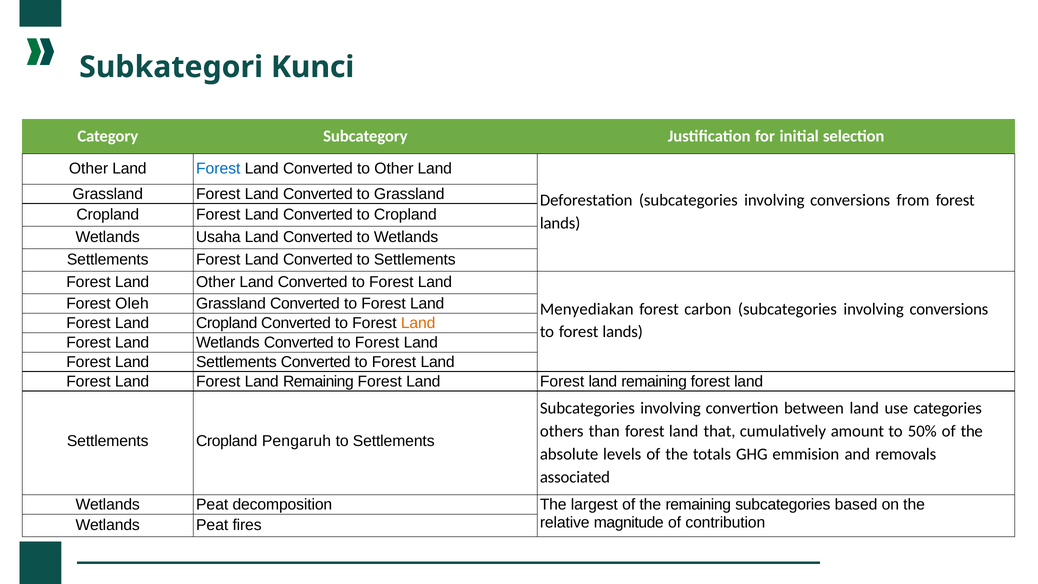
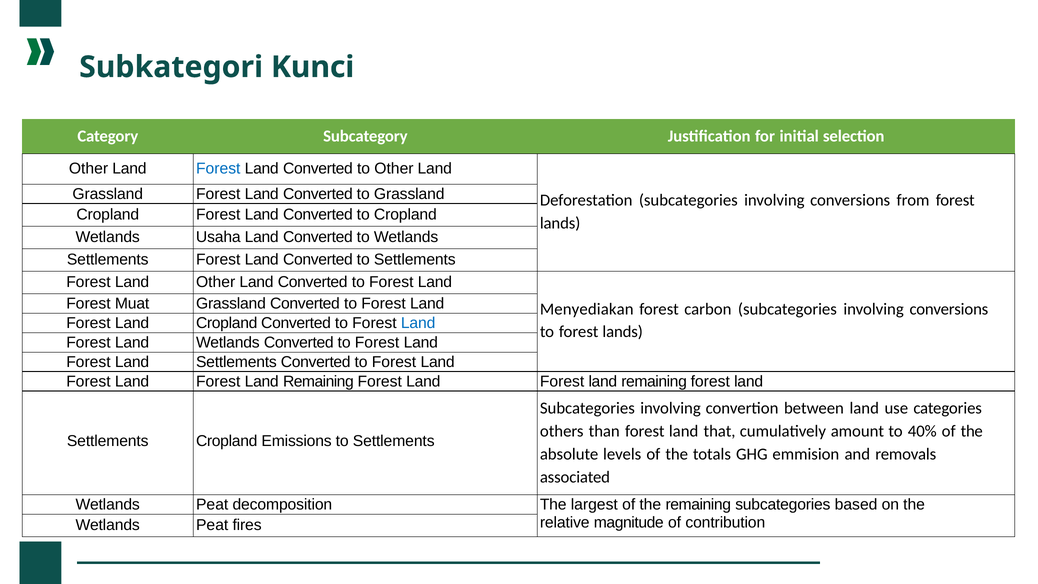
Oleh: Oleh -> Muat
Land at (418, 323) colour: orange -> blue
50%: 50% -> 40%
Pengaruh: Pengaruh -> Emissions
